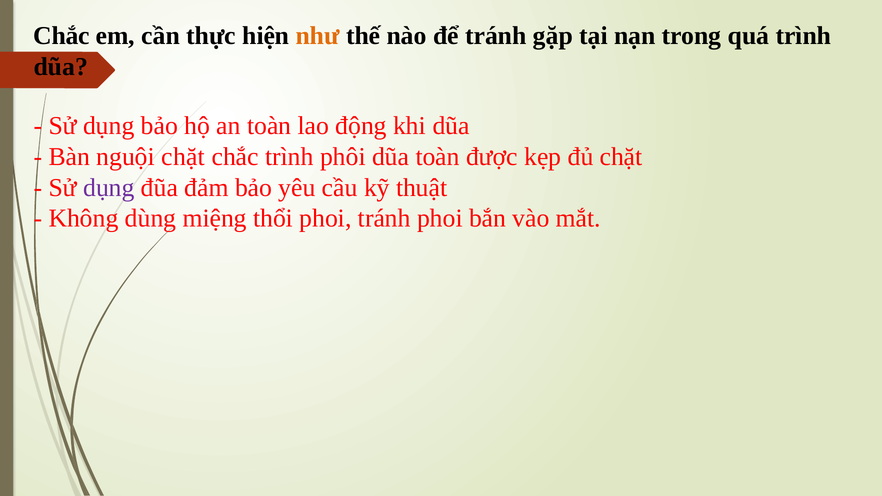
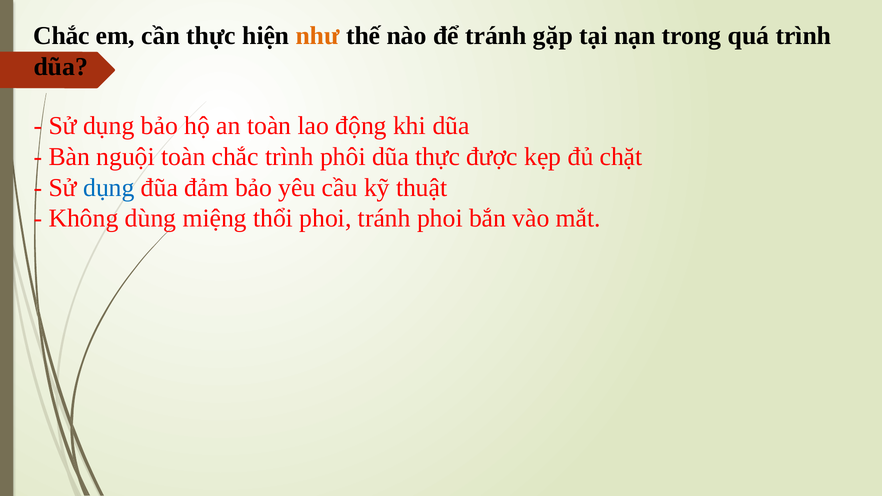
nguội chặt: chặt -> toàn
dũa toàn: toàn -> thực
dụng at (109, 188) colour: purple -> blue
